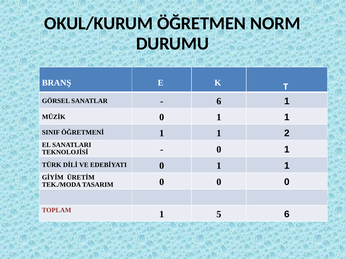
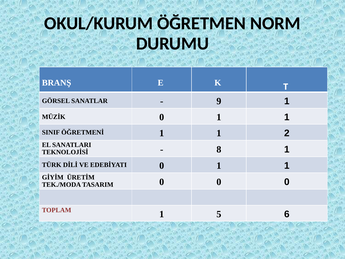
6 at (219, 101): 6 -> 9
0 at (219, 149): 0 -> 8
